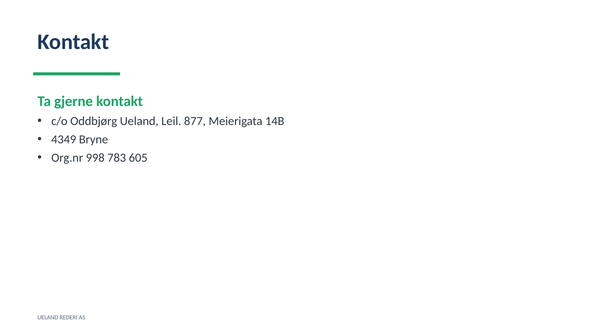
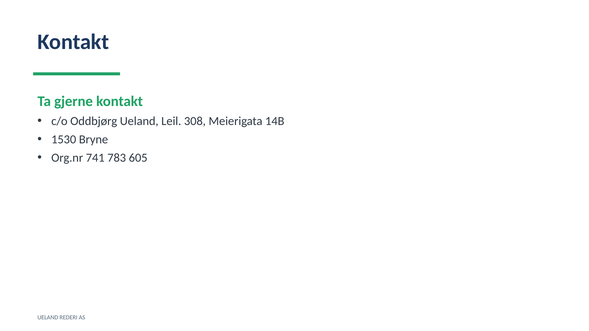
877: 877 -> 308
4349: 4349 -> 1530
998: 998 -> 741
